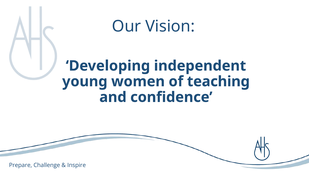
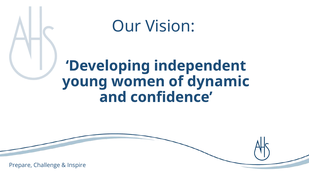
teaching: teaching -> dynamic
